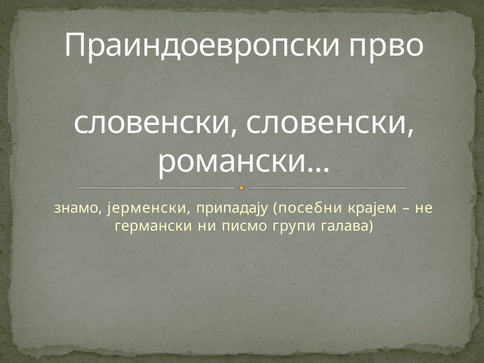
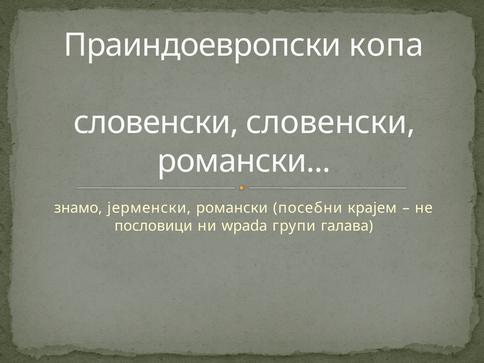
прво: прво -> копа
јерменски припадају: припадају -> романски
германски: германски -> пословици
писмо: писмо -> wpada
